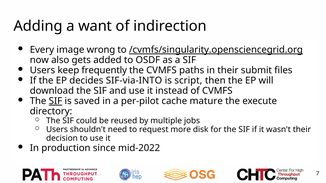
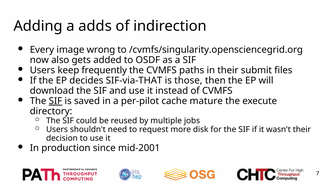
want: want -> adds
/cvmfs/singularity.opensciencegrid.org underline: present -> none
SIF-via-INTO: SIF-via-INTO -> SIF-via-THAT
script: script -> those
mid-2022: mid-2022 -> mid-2001
